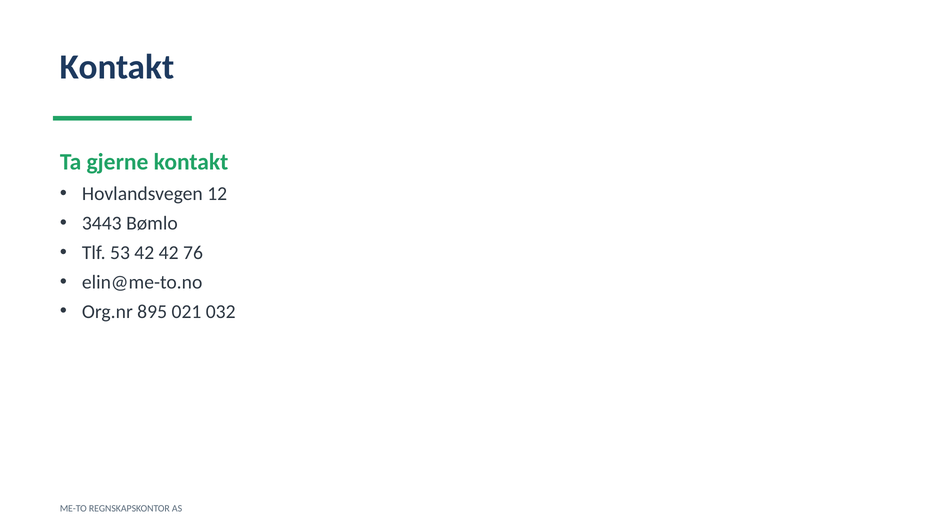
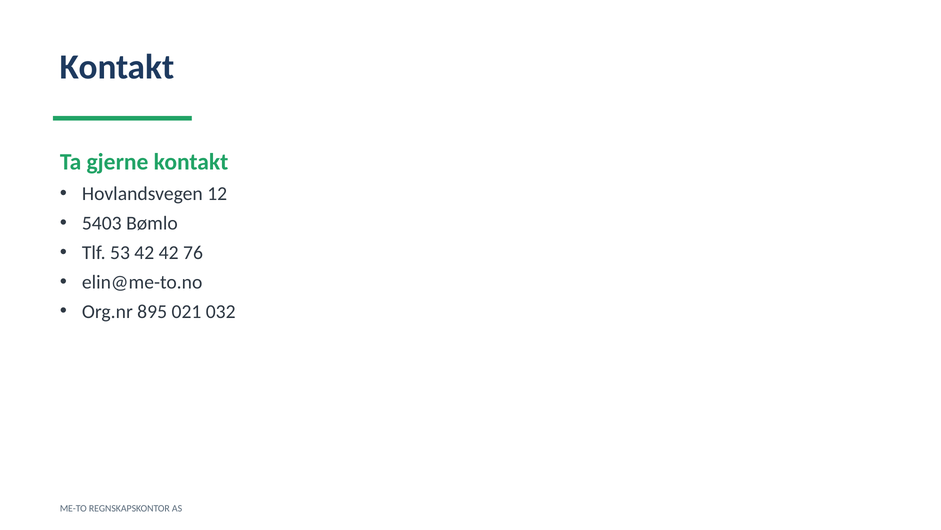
3443: 3443 -> 5403
